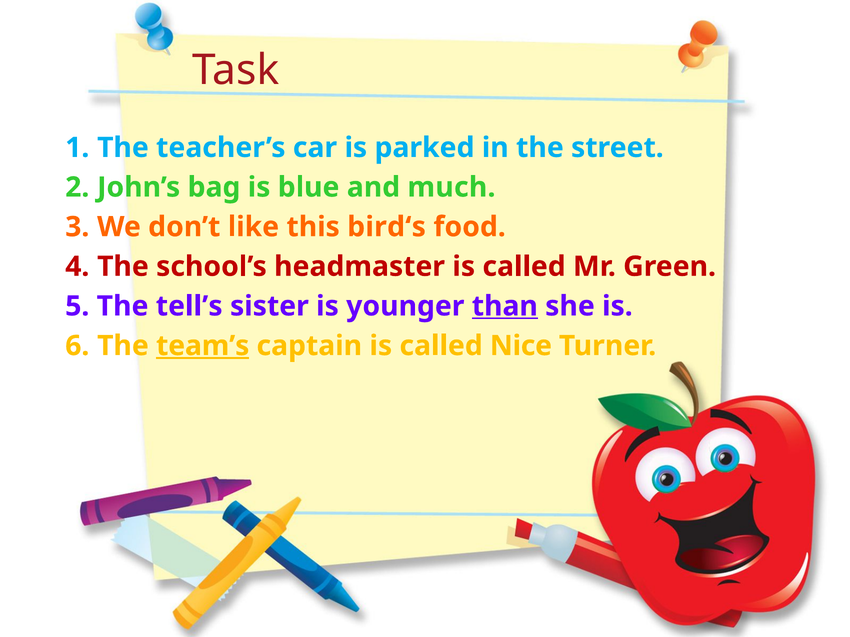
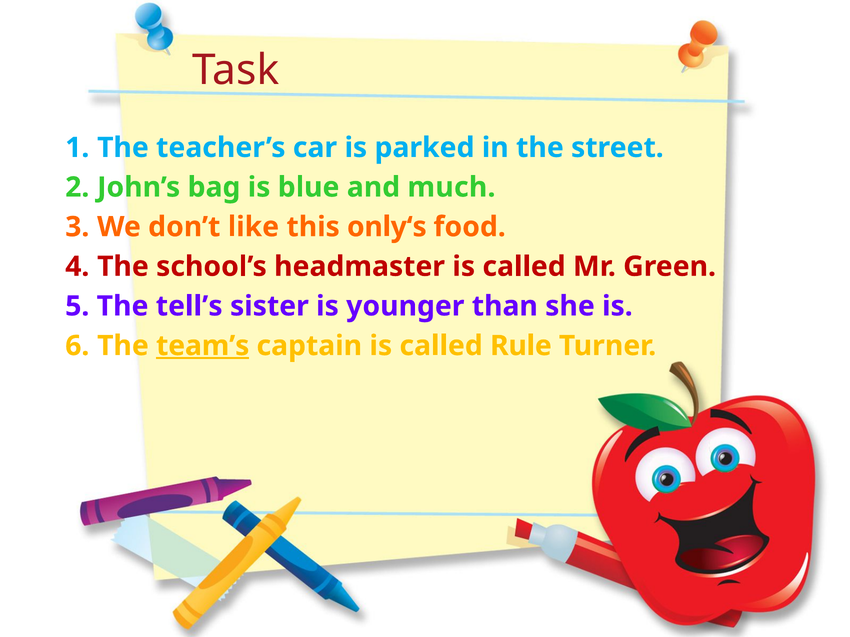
bird‘s: bird‘s -> only‘s
than underline: present -> none
Nice: Nice -> Rule
